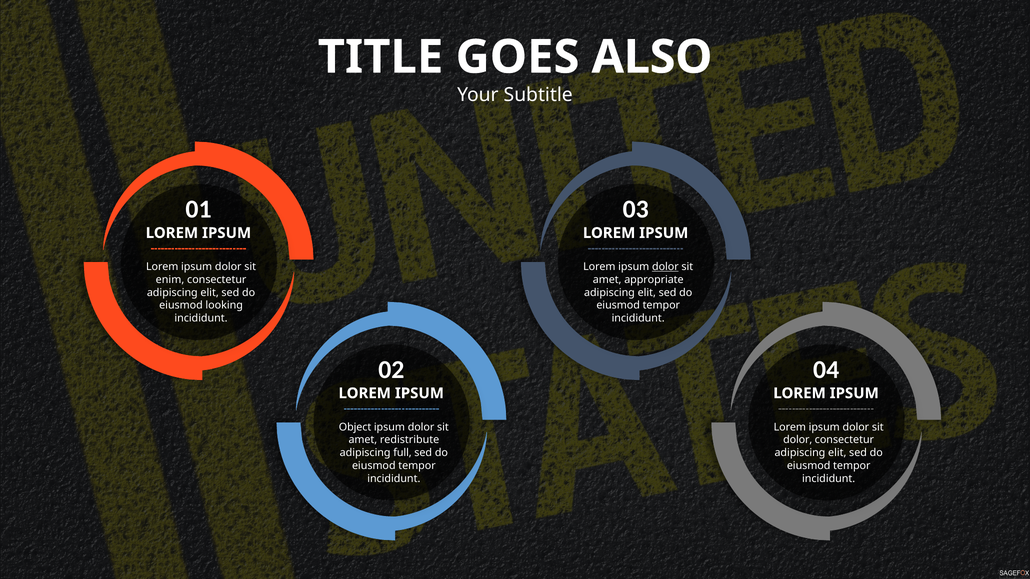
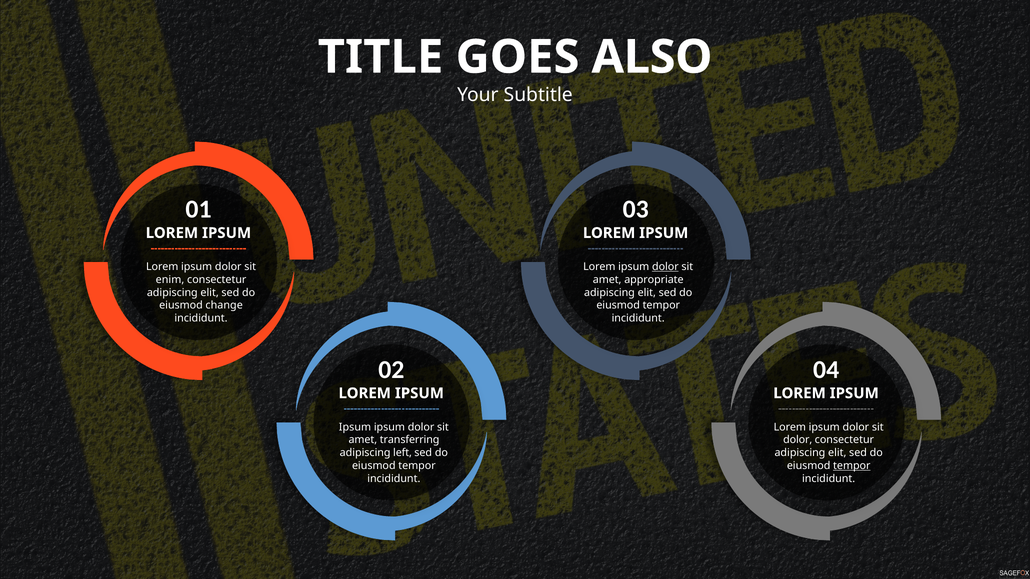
looking: looking -> change
Object at (355, 427): Object -> Ipsum
redistribute: redistribute -> transferring
full: full -> left
tempor at (852, 466) underline: none -> present
